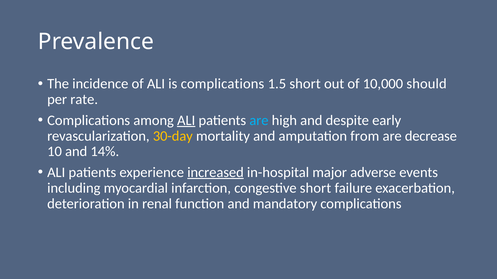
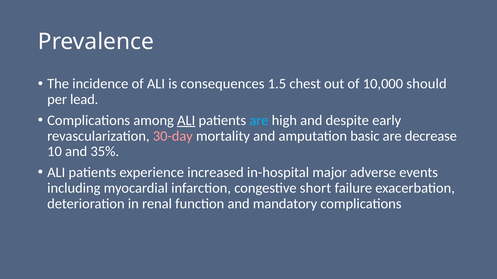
is complications: complications -> consequences
1.5 short: short -> chest
rate: rate -> lead
30-day colour: yellow -> pink
from: from -> basic
14%: 14% -> 35%
increased underline: present -> none
